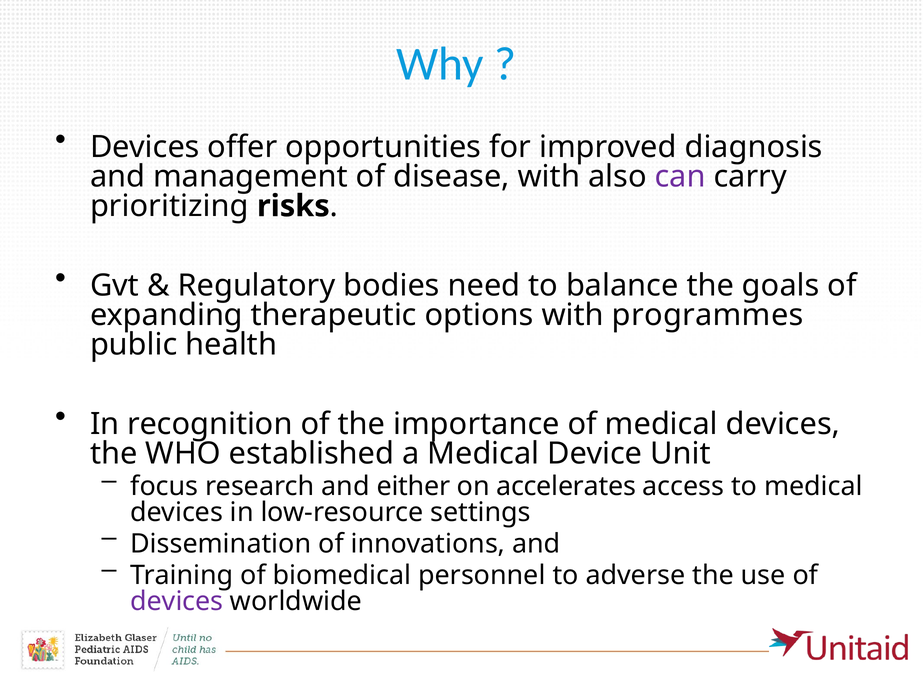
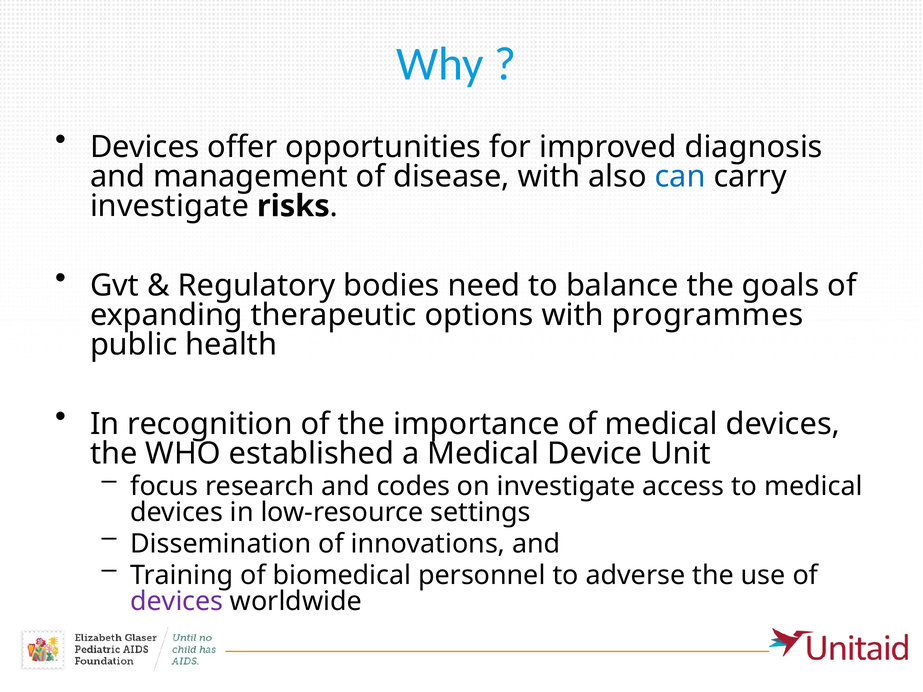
can colour: purple -> blue
prioritizing at (169, 206): prioritizing -> investigate
either: either -> codes
on accelerates: accelerates -> investigate
